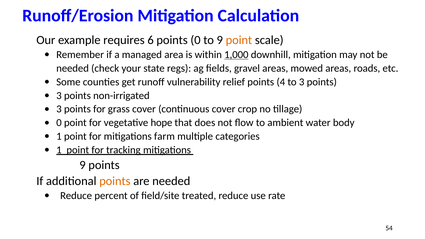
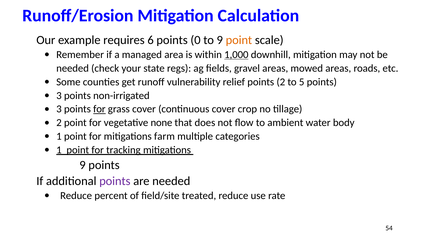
points 4: 4 -> 2
to 3: 3 -> 5
for at (99, 109) underline: none -> present
0 at (59, 123): 0 -> 2
hope: hope -> none
points at (115, 181) colour: orange -> purple
